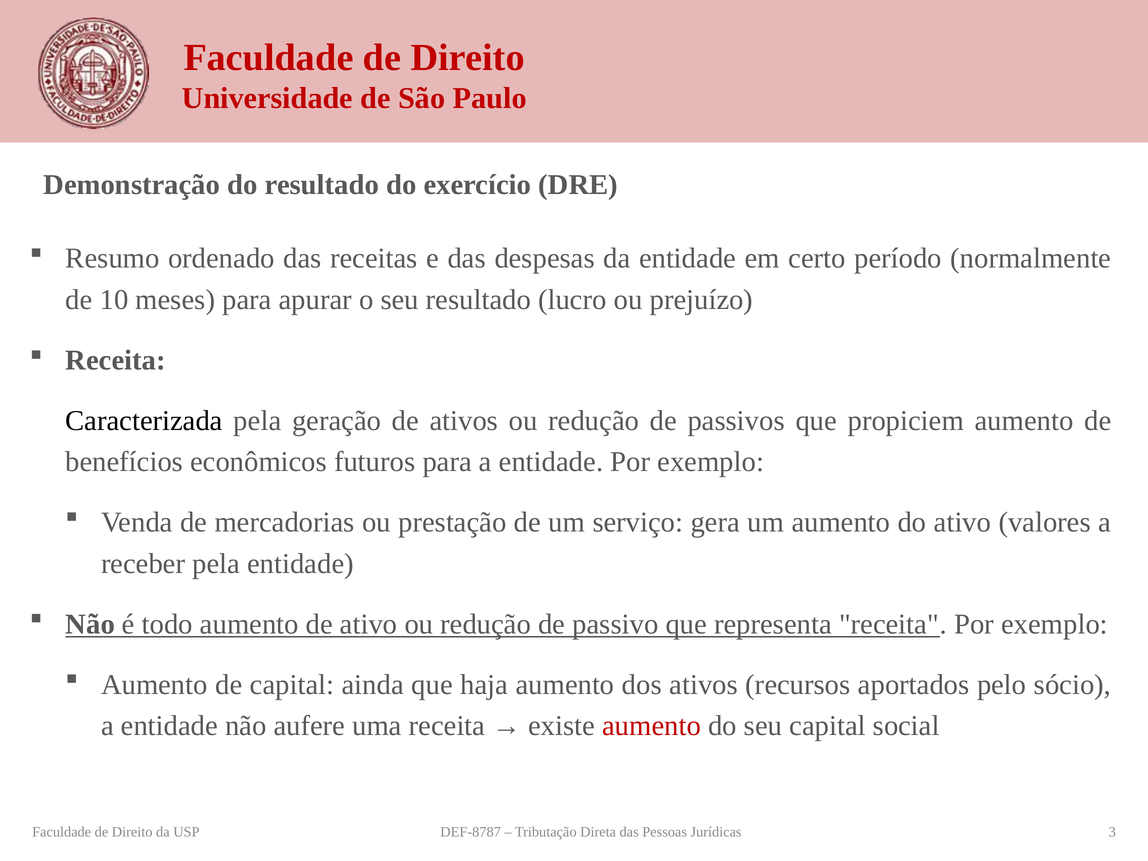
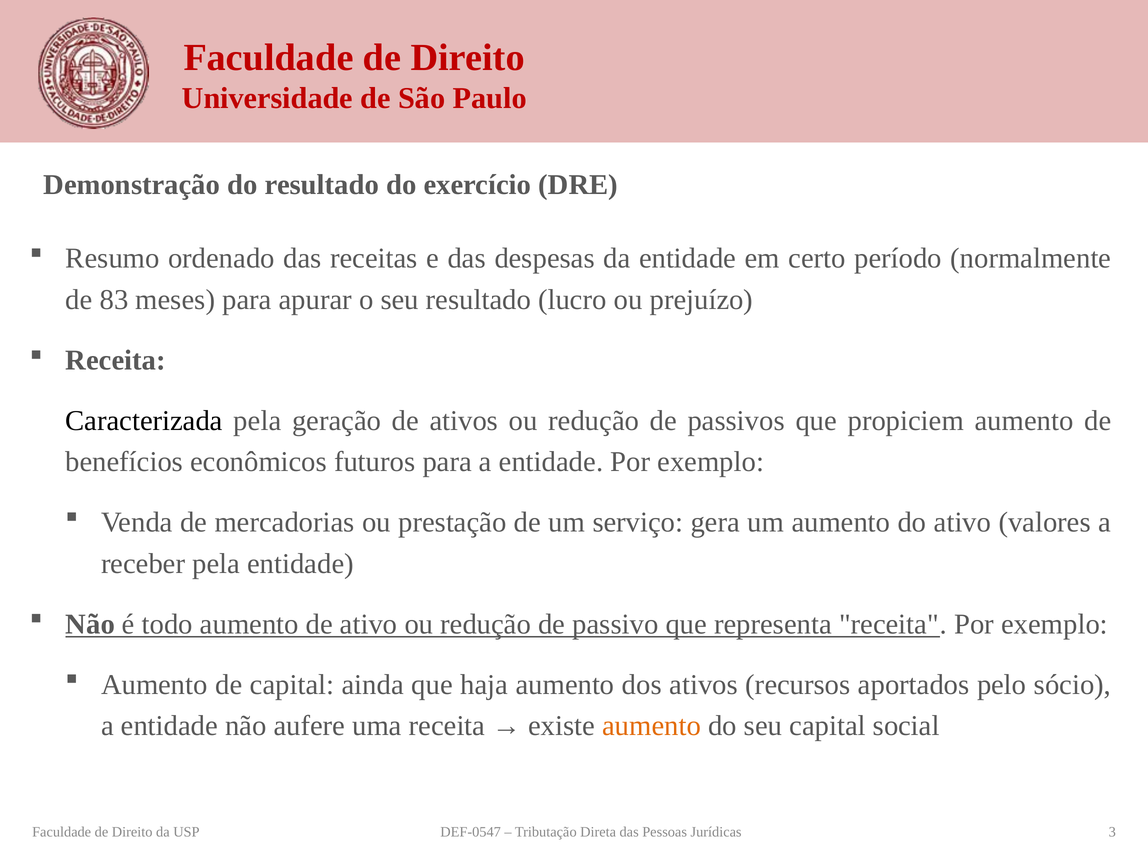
10: 10 -> 83
aumento at (652, 726) colour: red -> orange
DEF-8787: DEF-8787 -> DEF-0547
